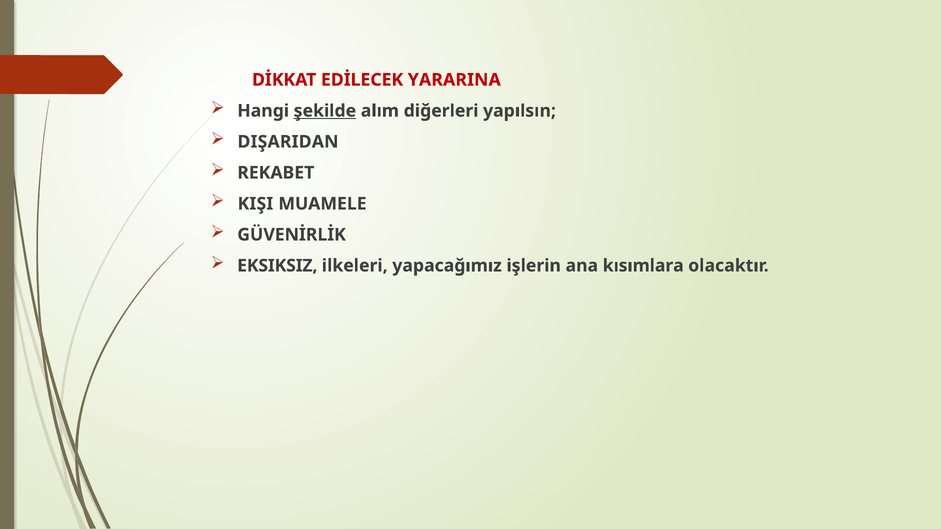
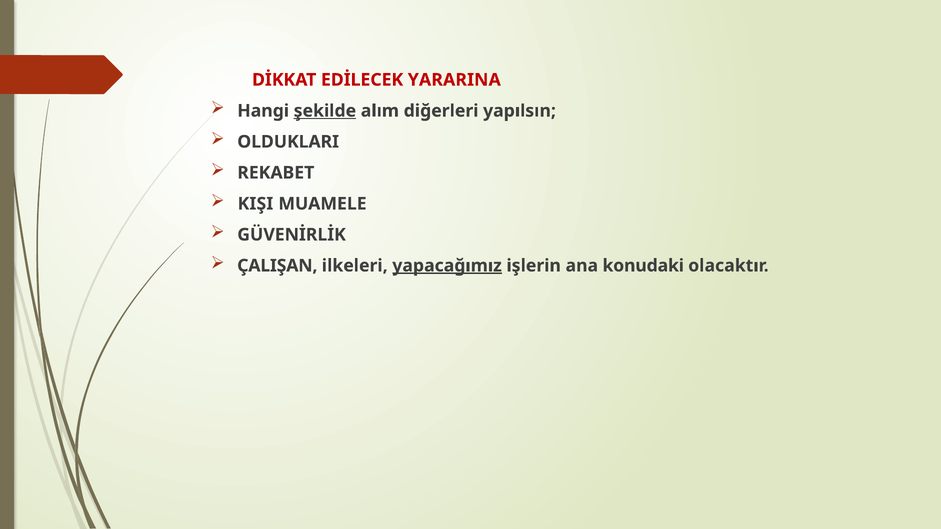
DIŞARIDAN: DIŞARIDAN -> OLDUKLARI
EKSIKSIZ: EKSIKSIZ -> ÇALIŞAN
yapacağımız underline: none -> present
kısımlara: kısımlara -> konudaki
